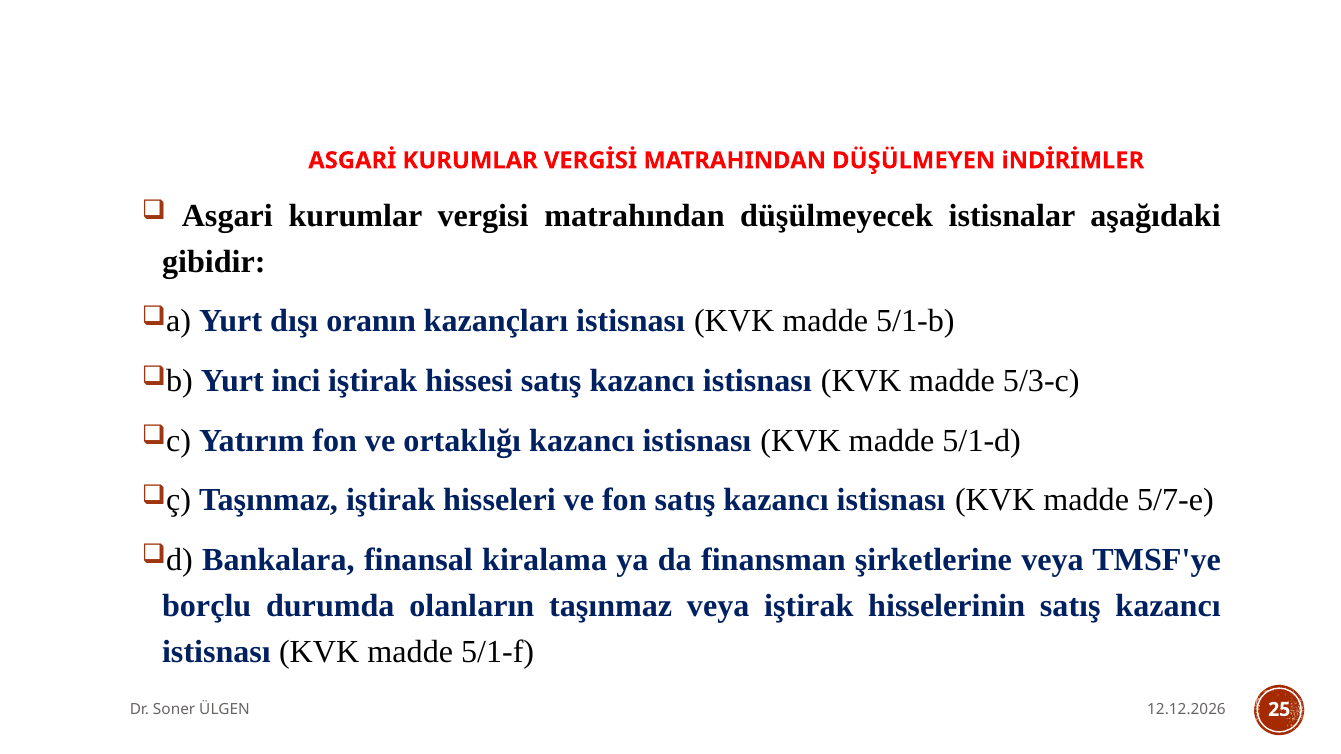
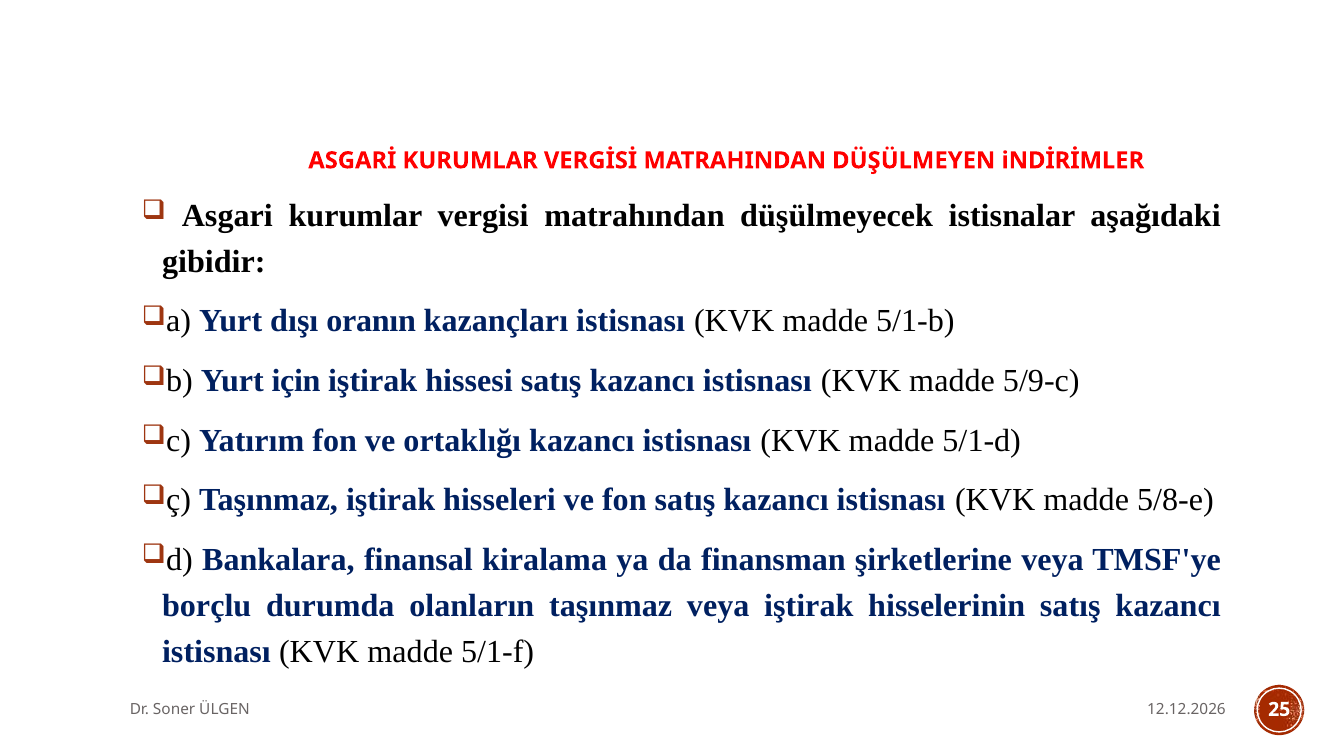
inci: inci -> için
5/3-c: 5/3-c -> 5/9-c
5/7-e: 5/7-e -> 5/8-e
